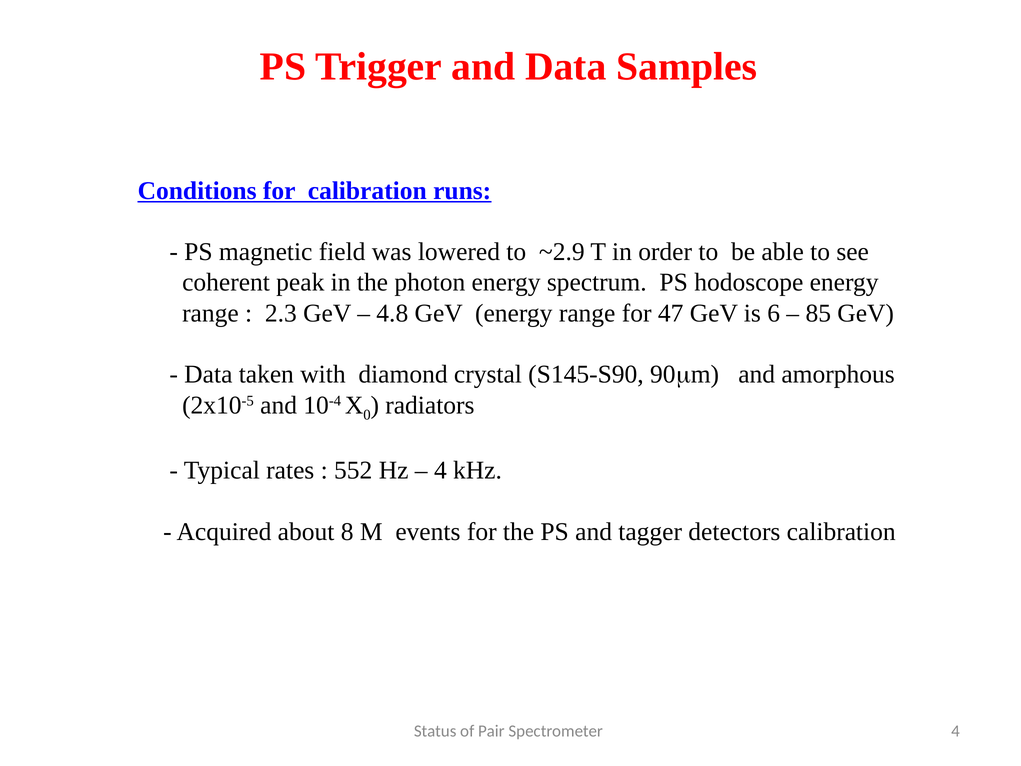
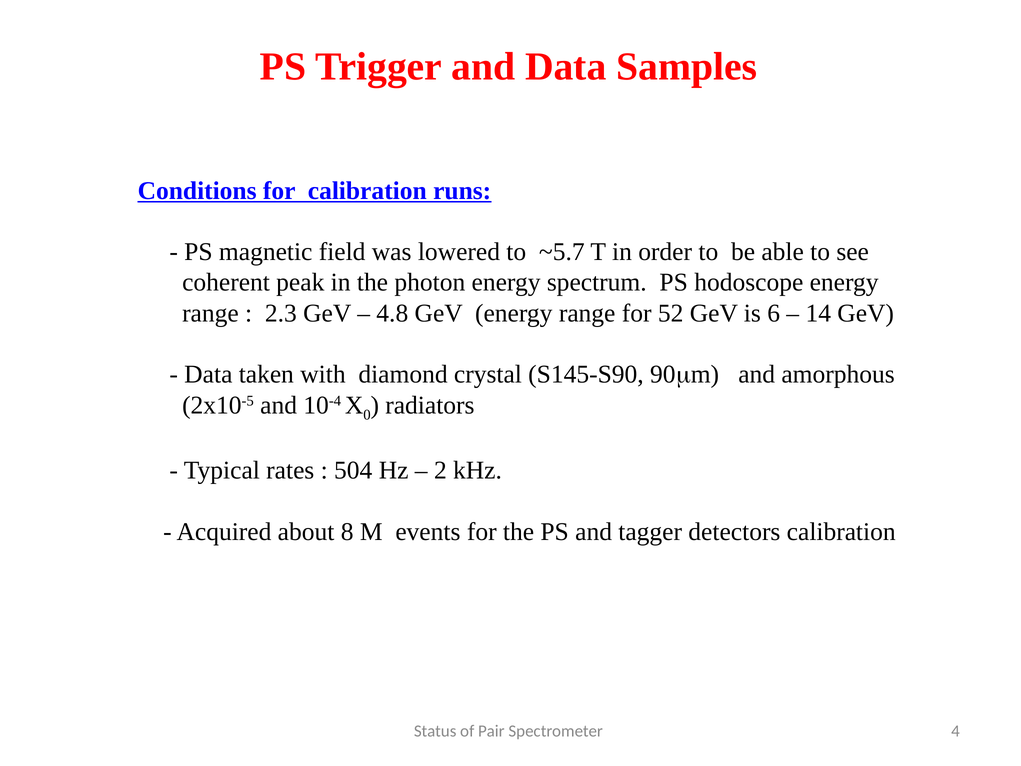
~2.9: ~2.9 -> ~5.7
47: 47 -> 52
85: 85 -> 14
552: 552 -> 504
4 at (440, 470): 4 -> 2
